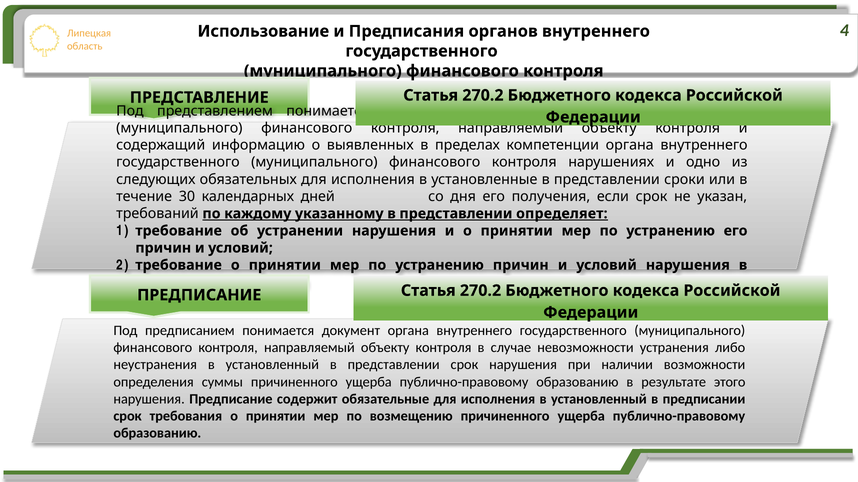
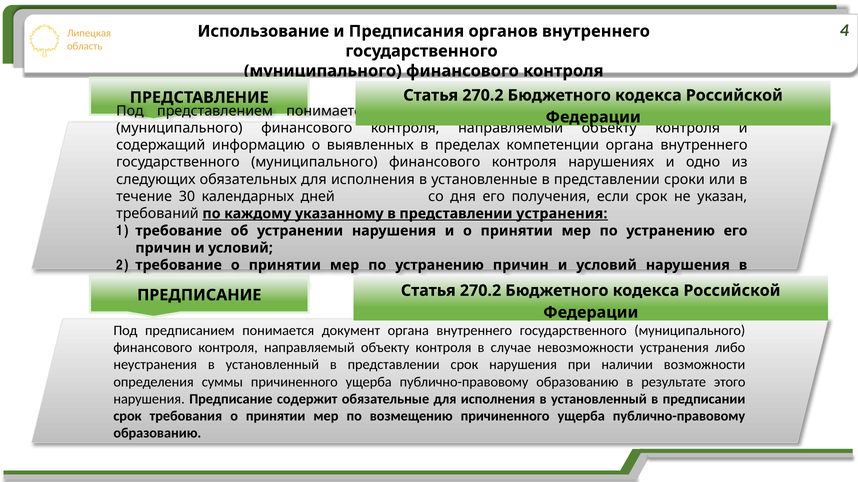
представлении определяет: определяет -> устранения
